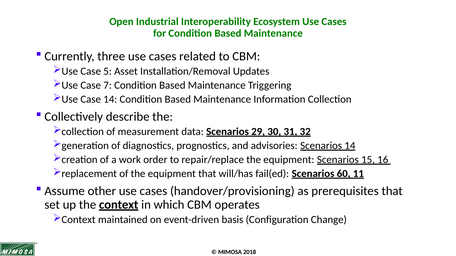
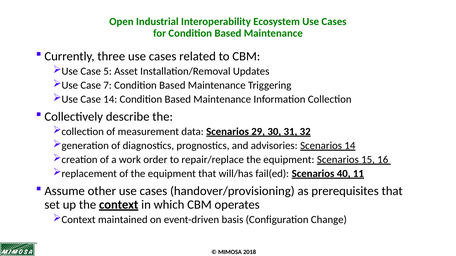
60: 60 -> 40
